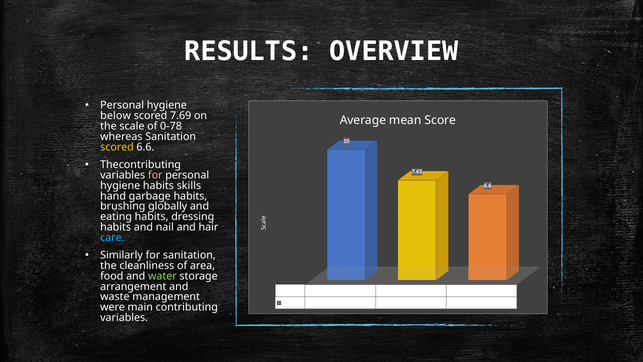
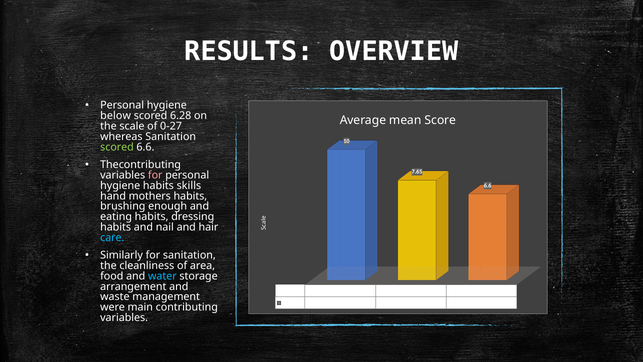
7.69: 7.69 -> 6.28
0-78: 0-78 -> 0-27
scored at (117, 147) colour: yellow -> light green
garbage: garbage -> mothers
globally: globally -> enough
water colour: light green -> light blue
